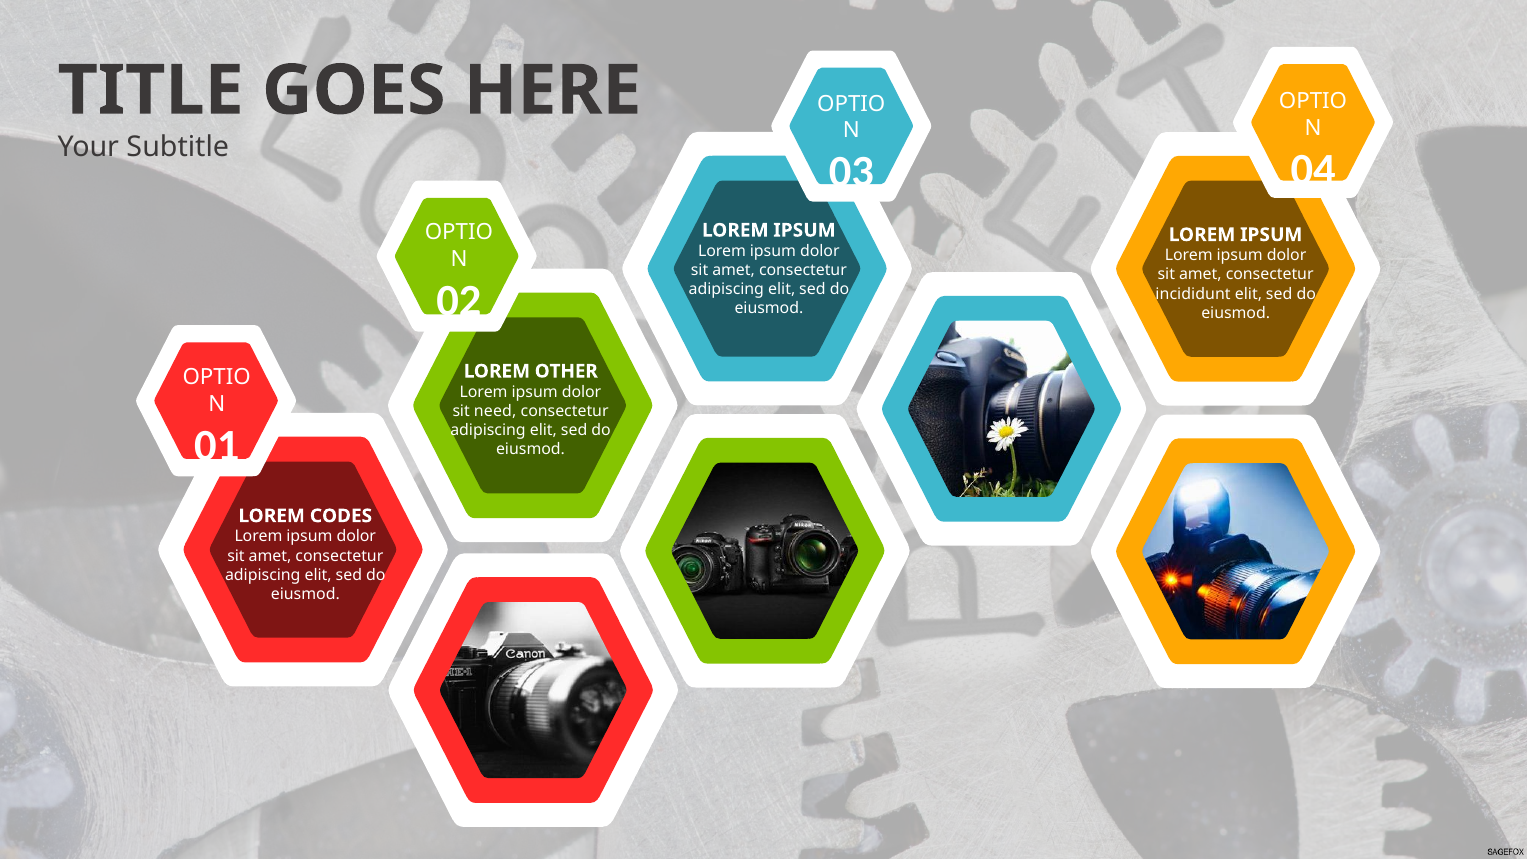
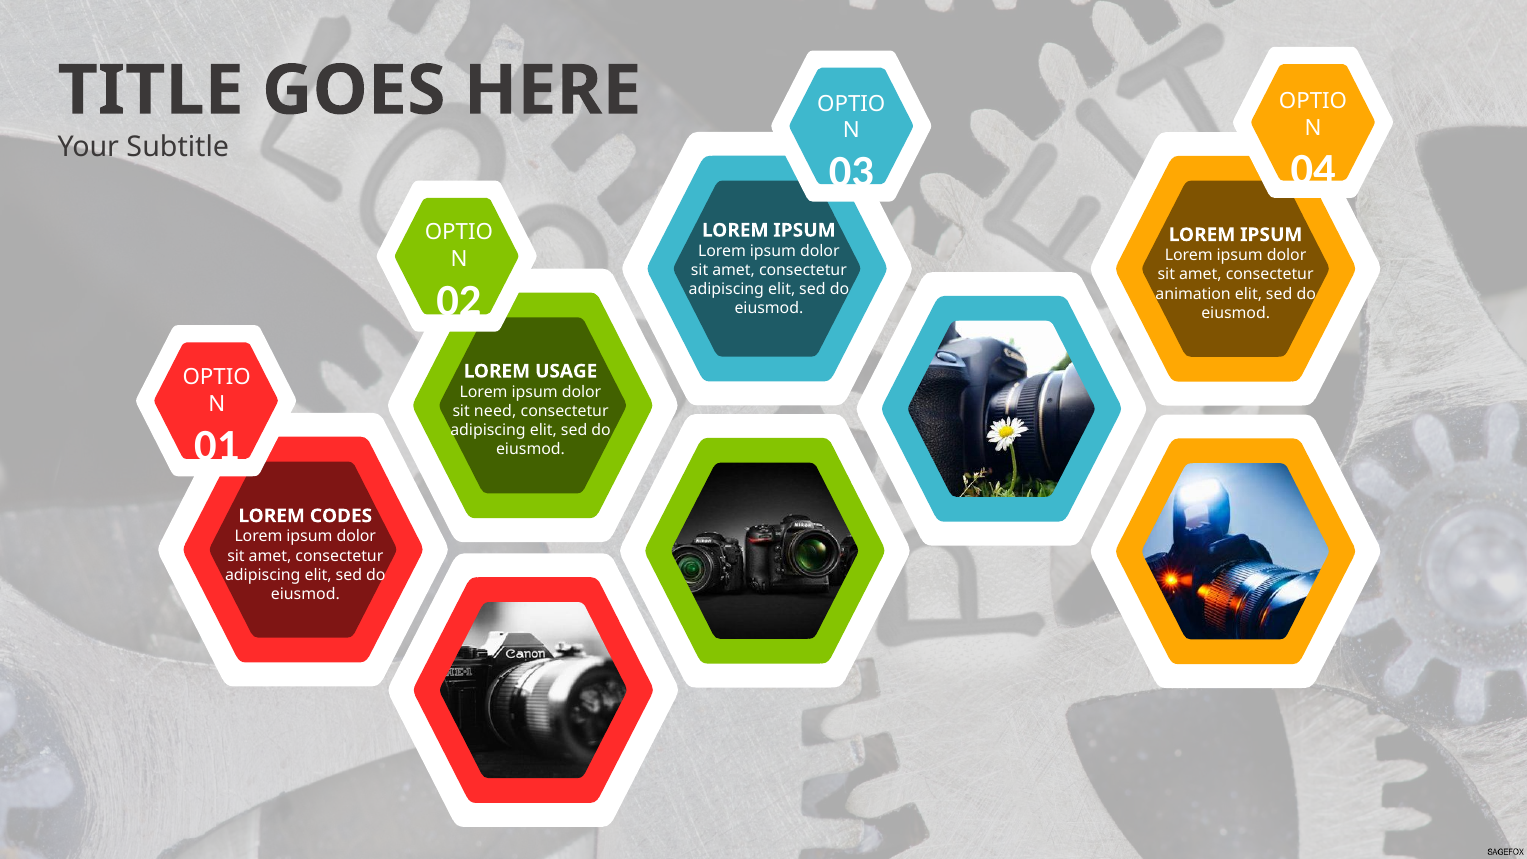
incididunt: incididunt -> animation
OTHER: OTHER -> USAGE
